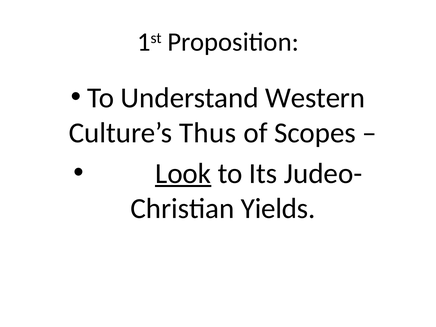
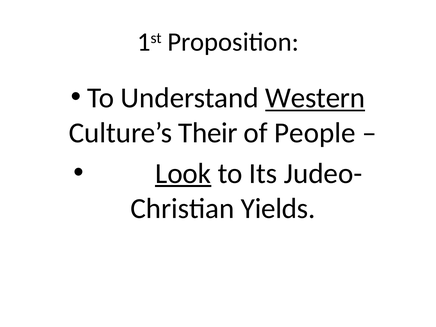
Western underline: none -> present
Thus: Thus -> Their
Scopes: Scopes -> People
